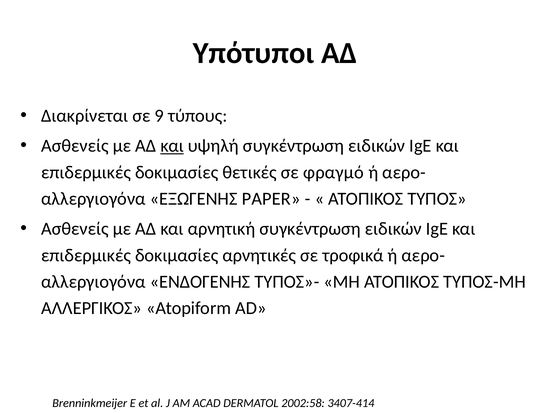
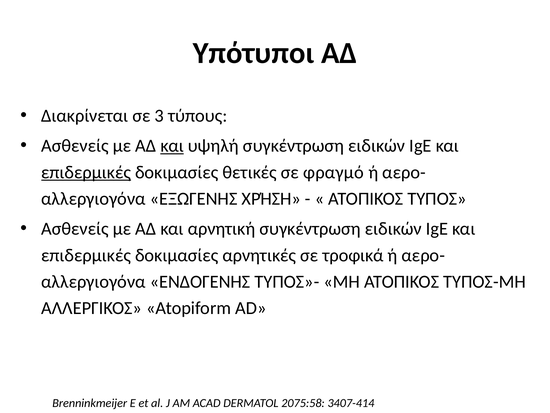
9: 9 -> 3
επιδερμικές at (86, 172) underline: none -> present
PAPER: PAPER -> ΧΡΉΣΗ
2002:58: 2002:58 -> 2075:58
